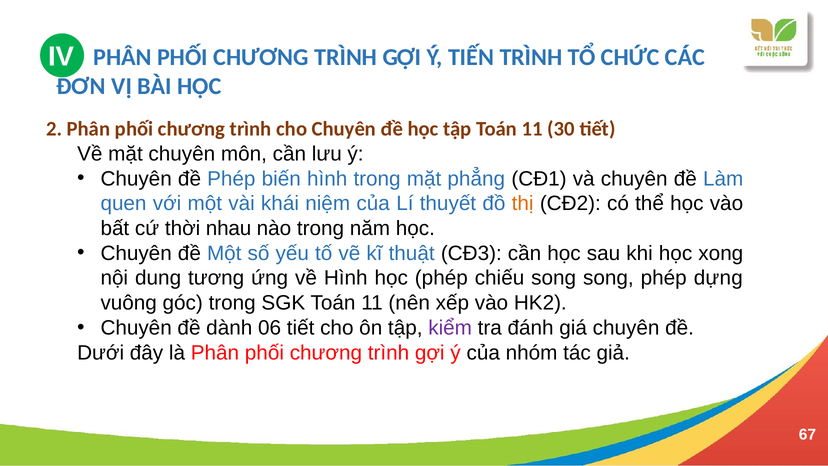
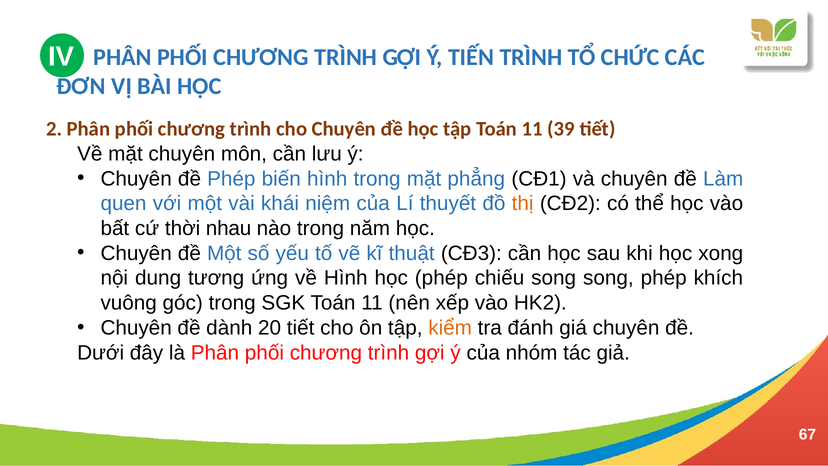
30: 30 -> 39
dựng: dựng -> khích
06: 06 -> 20
kiểm colour: purple -> orange
